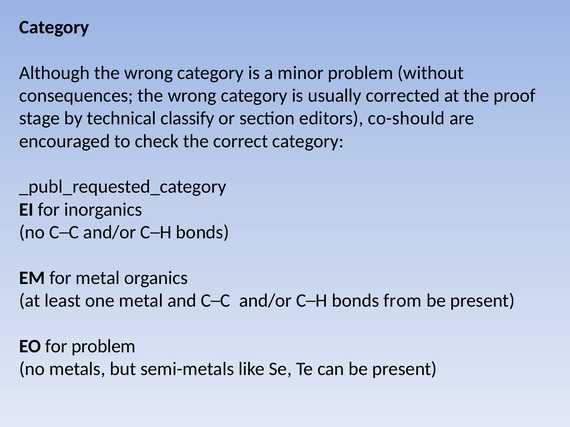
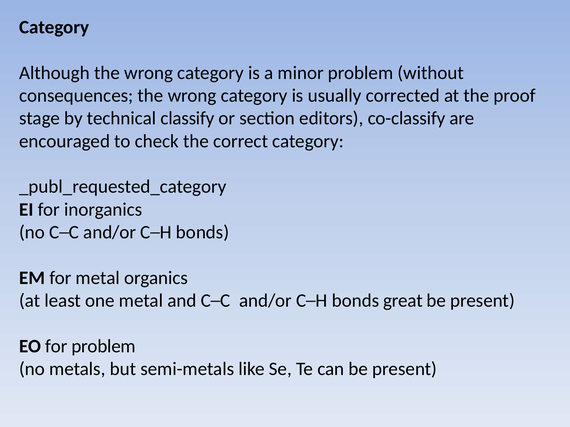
co-should: co-should -> co-classify
from: from -> great
